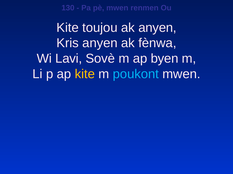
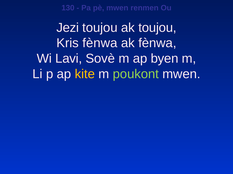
Kite at (68, 28): Kite -> Jezi
ak anyen: anyen -> toujou
Kris anyen: anyen -> fènwa
poukont colour: light blue -> light green
